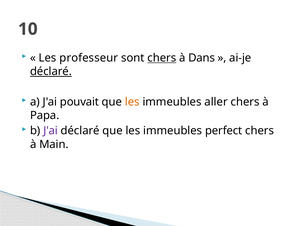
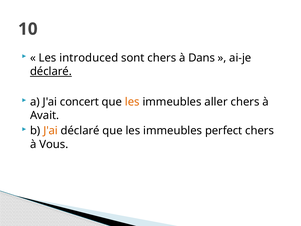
professeur: professeur -> introduced
chers at (162, 58) underline: present -> none
pouvait: pouvait -> concert
Papa: Papa -> Avait
J'ai at (51, 131) colour: purple -> orange
Main: Main -> Vous
